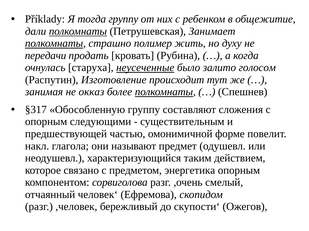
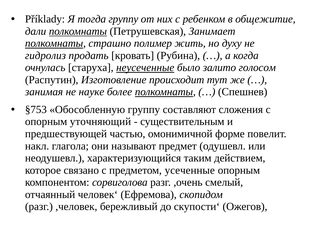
передачи: передачи -> гидролиз
окказ: окказ -> науке
§317: §317 -> §753
следующими: следующими -> уточняющий
энергетика: энергетика -> усеченные
